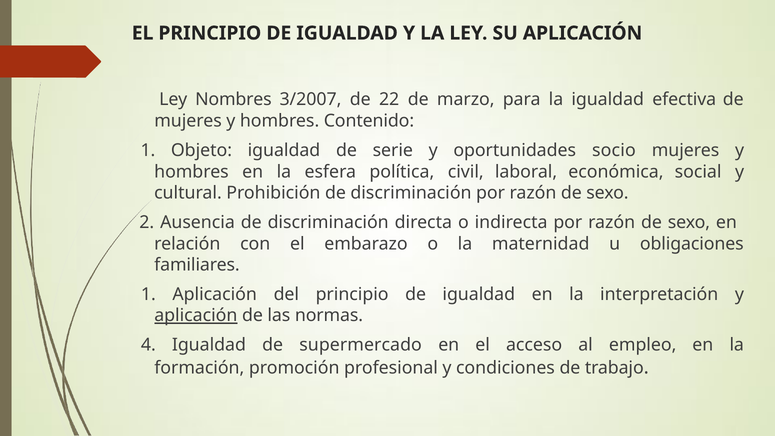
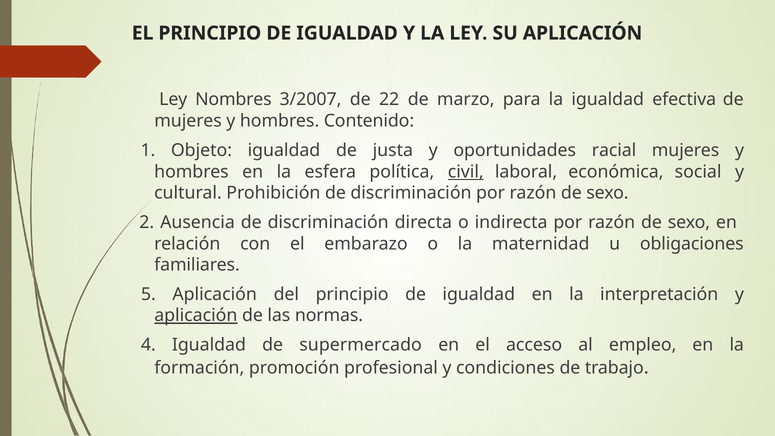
serie: serie -> justa
socio: socio -> racial
civil underline: none -> present
1 at (148, 294): 1 -> 5
